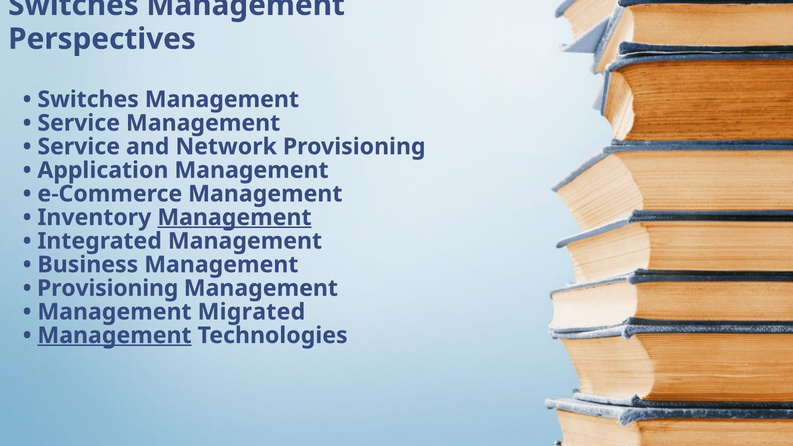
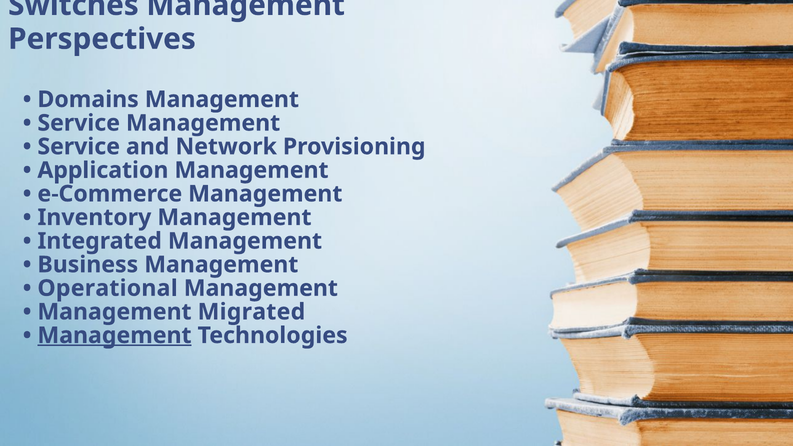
Switches at (88, 99): Switches -> Domains
Management at (234, 218) underline: present -> none
Provisioning at (108, 288): Provisioning -> Operational
